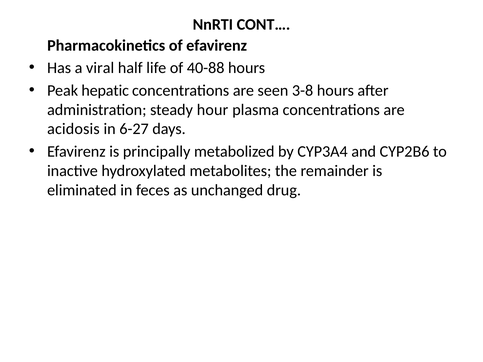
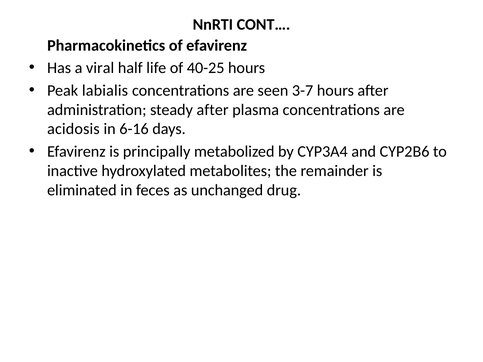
40-88: 40-88 -> 40-25
hepatic: hepatic -> labialis
3-8: 3-8 -> 3-7
steady hour: hour -> after
6-27: 6-27 -> 6-16
